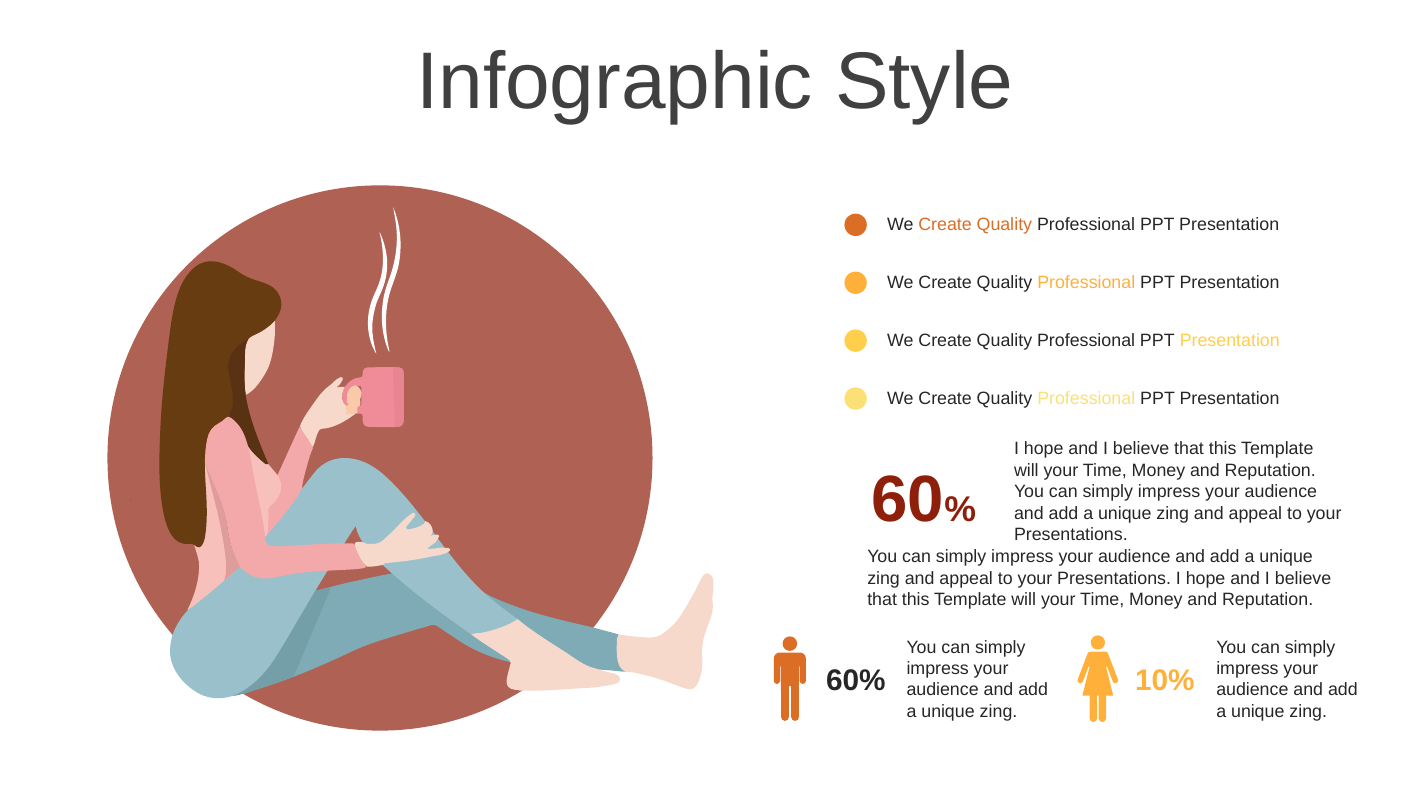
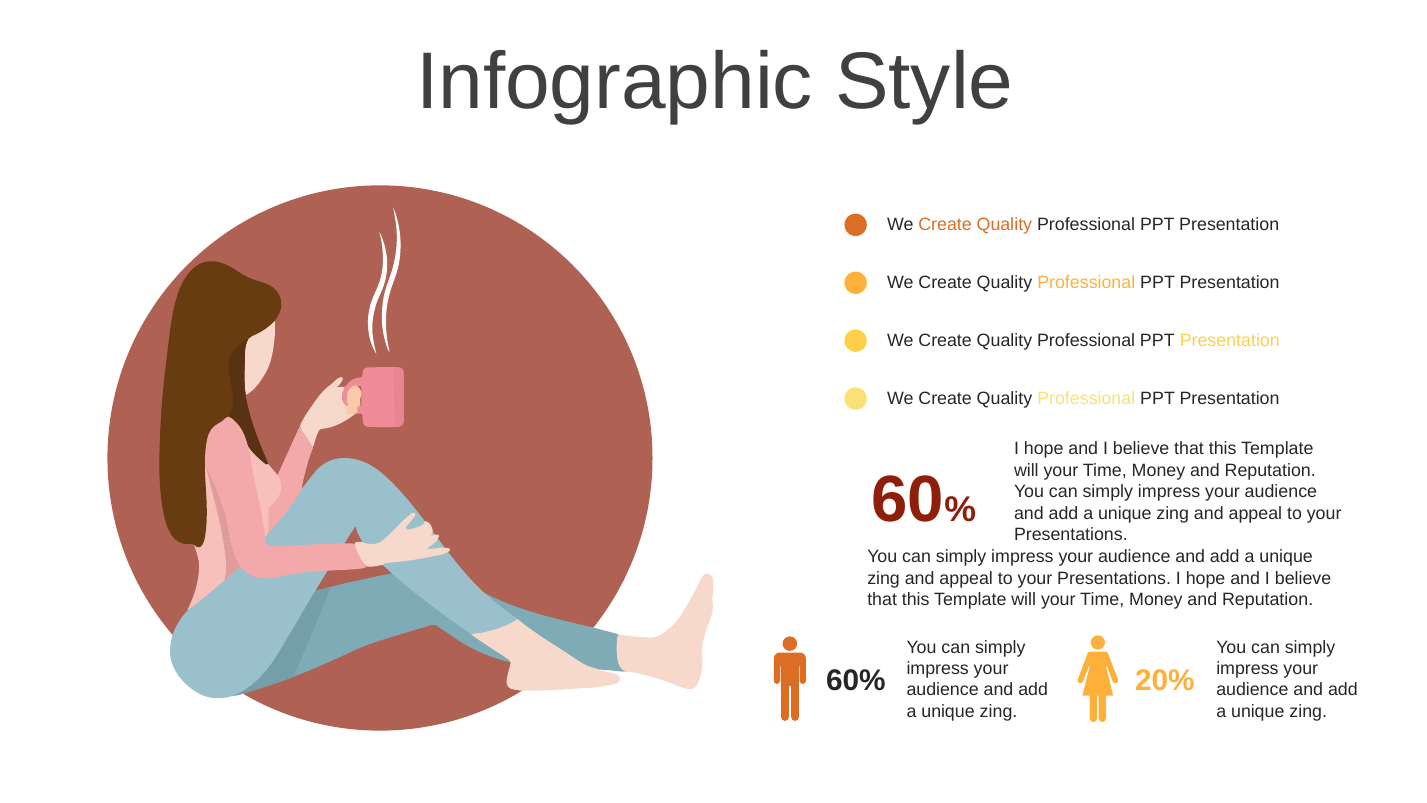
10%: 10% -> 20%
